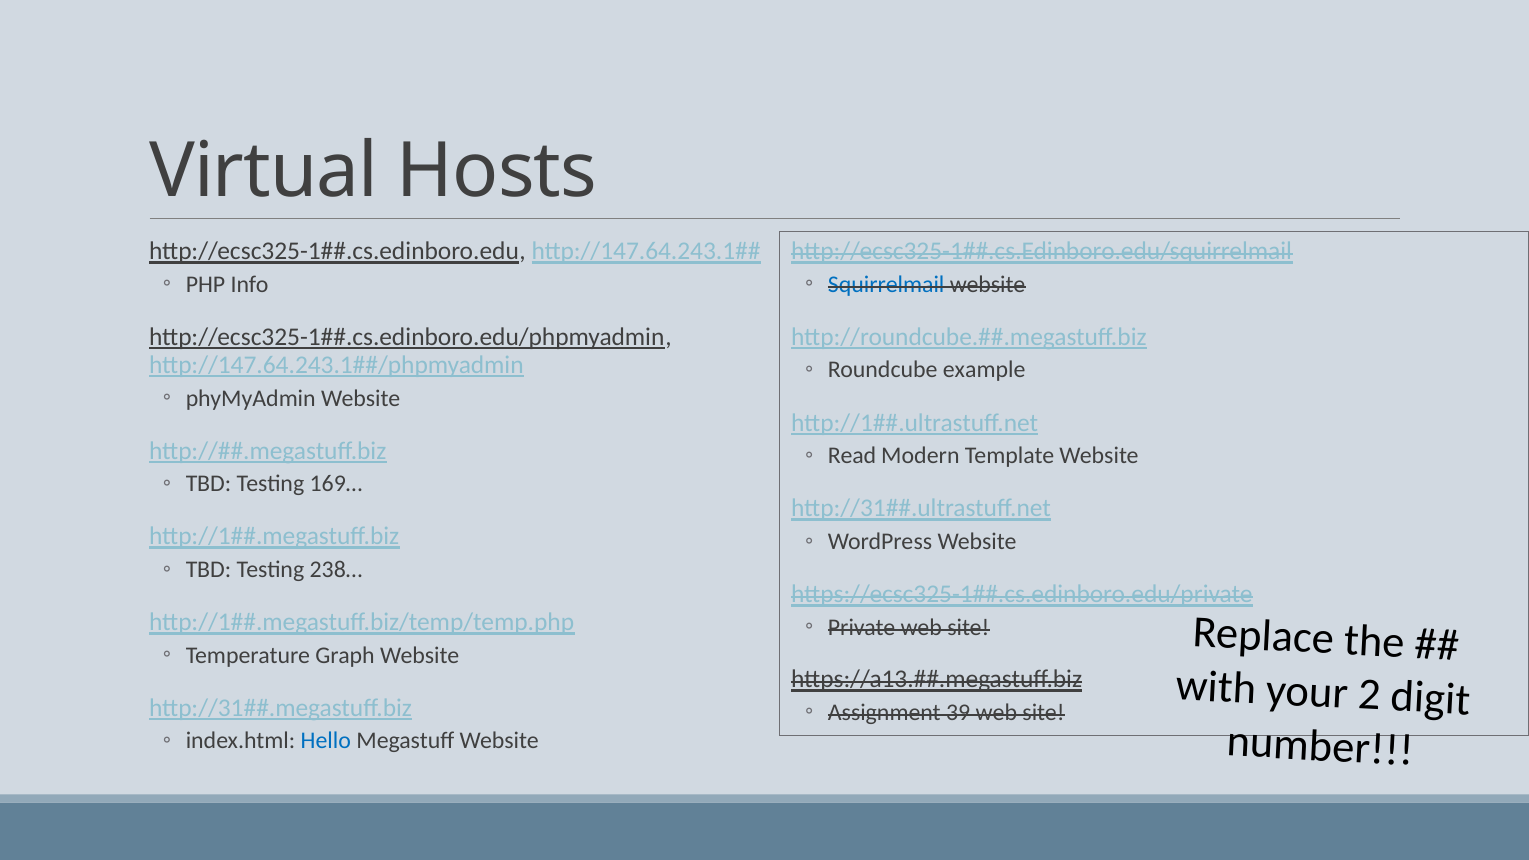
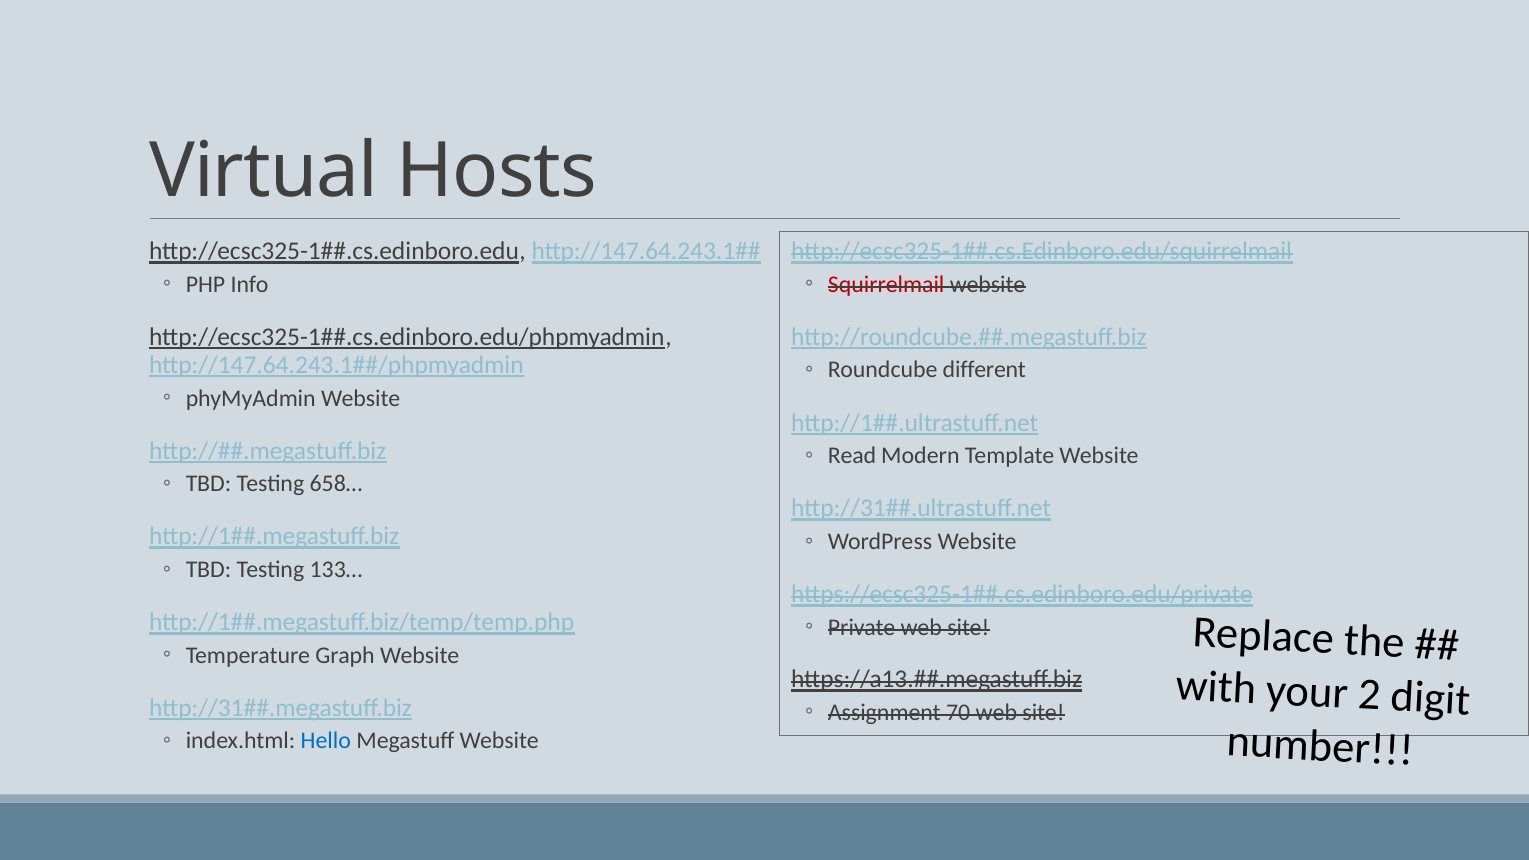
Squirrelmail colour: blue -> red
example: example -> different
169…: 169… -> 658…
238…: 238… -> 133…
39: 39 -> 70
